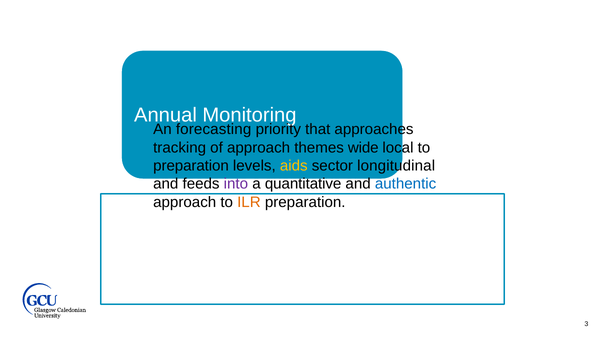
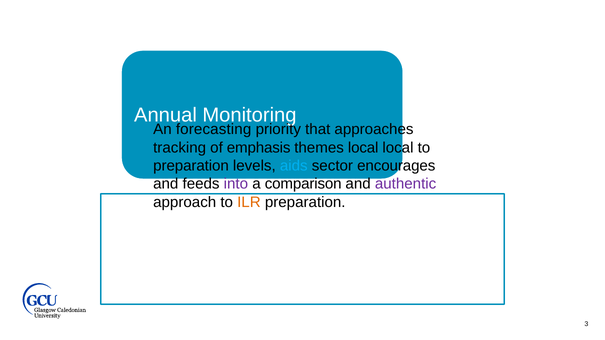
of approach: approach -> emphasis
themes wide: wide -> local
aids colour: yellow -> light blue
longitudinal: longitudinal -> encourages
quantitative: quantitative -> comparison
authentic colour: blue -> purple
